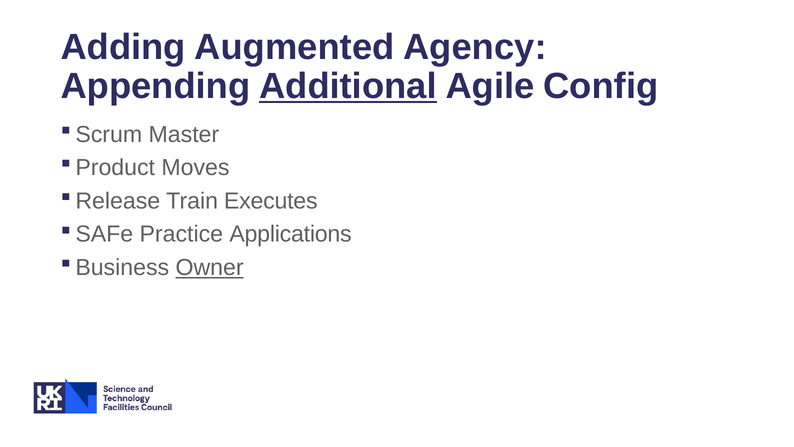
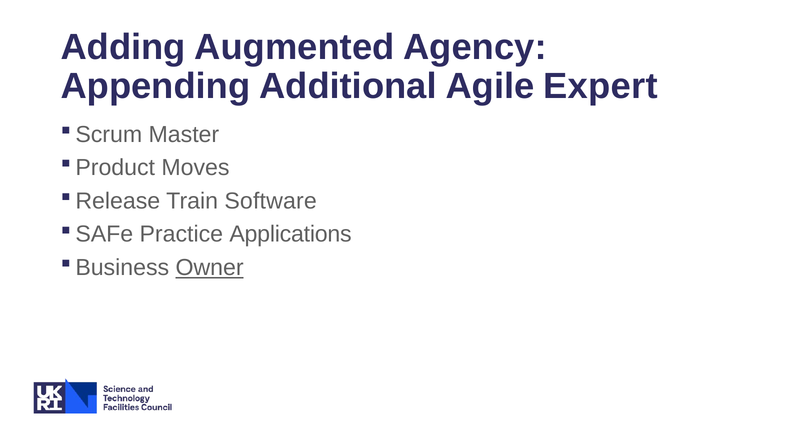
Additional underline: present -> none
Config: Config -> Expert
Executes: Executes -> Software
